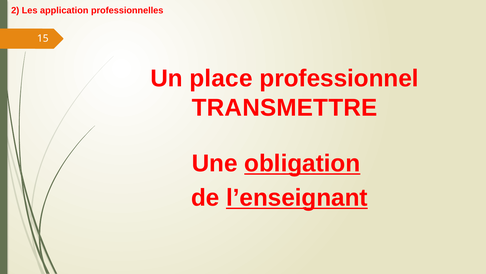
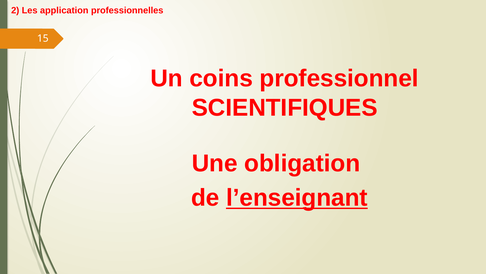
place: place -> coins
TRANSMETTRE: TRANSMETTRE -> SCIENTIFIQUES
obligation underline: present -> none
